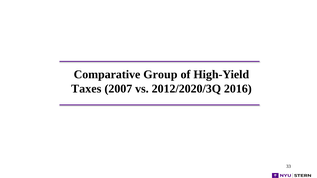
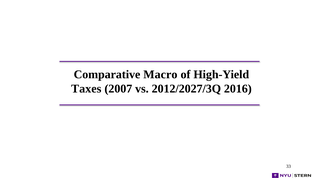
Group: Group -> Macro
2012/2020/3Q: 2012/2020/3Q -> 2012/2027/3Q
